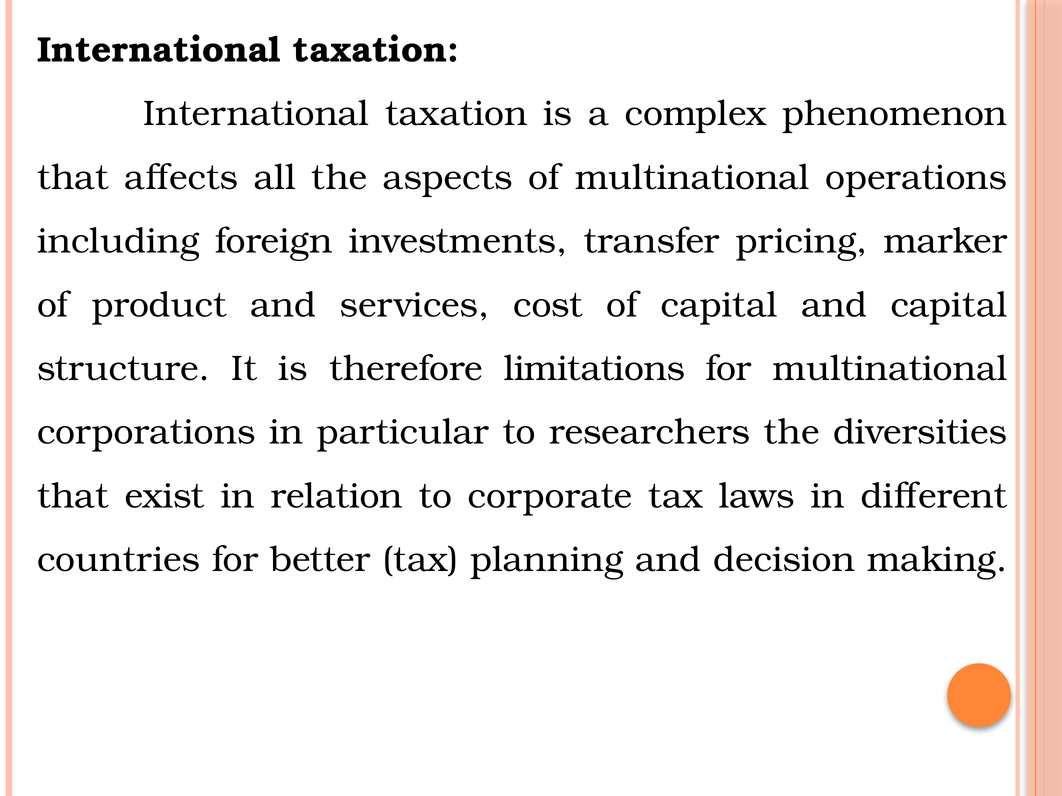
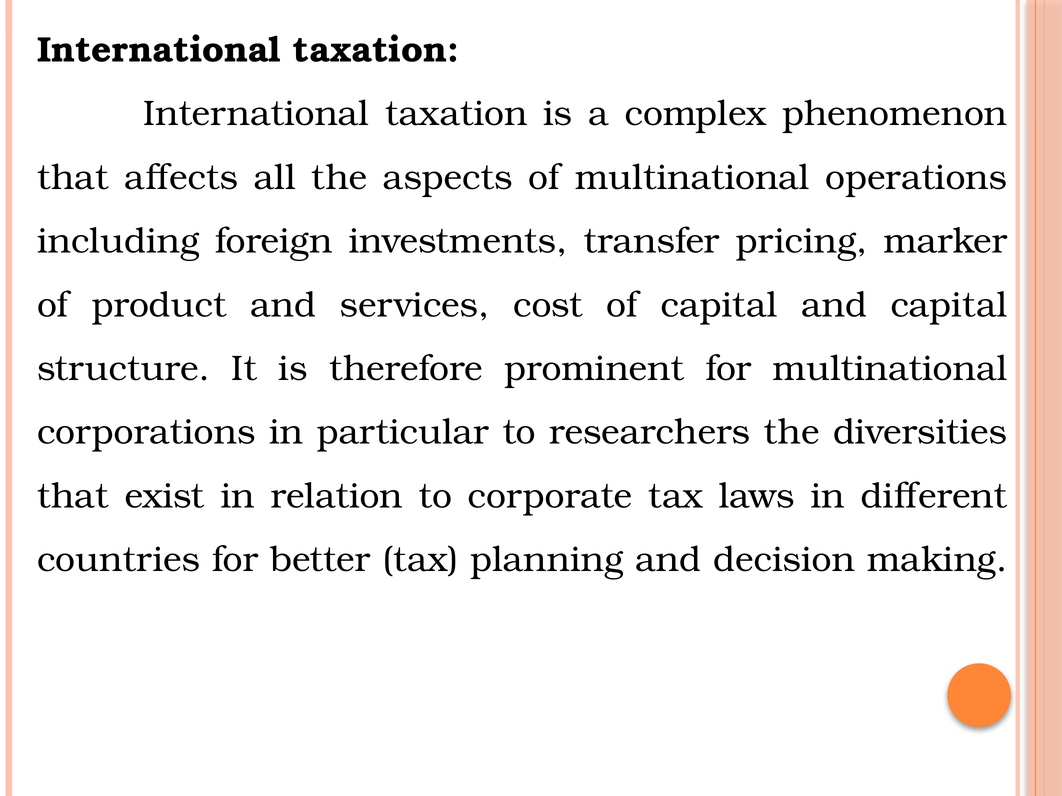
limitations: limitations -> prominent
